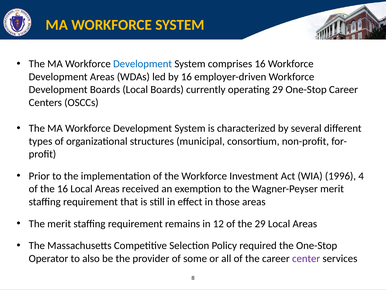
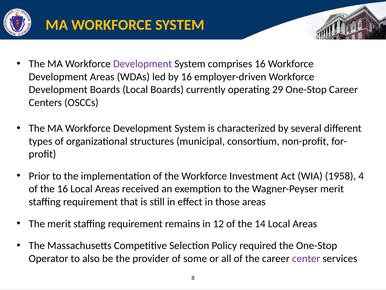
Development at (143, 64) colour: blue -> purple
1996: 1996 -> 1958
the 29: 29 -> 14
